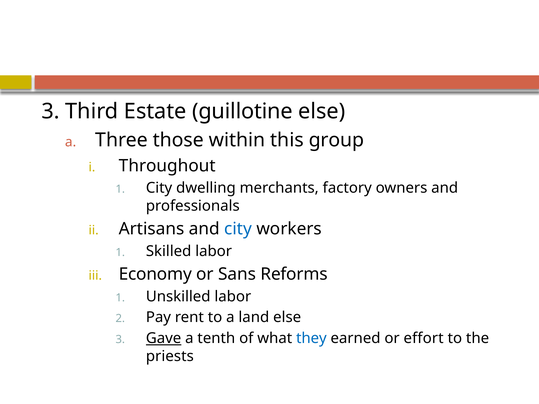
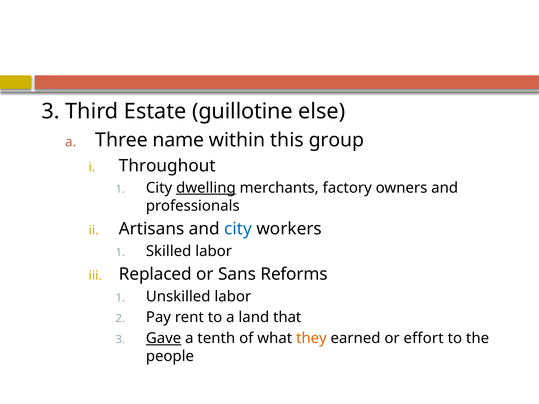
those: those -> name
dwelling underline: none -> present
Economy: Economy -> Replaced
land else: else -> that
they colour: blue -> orange
priests: priests -> people
